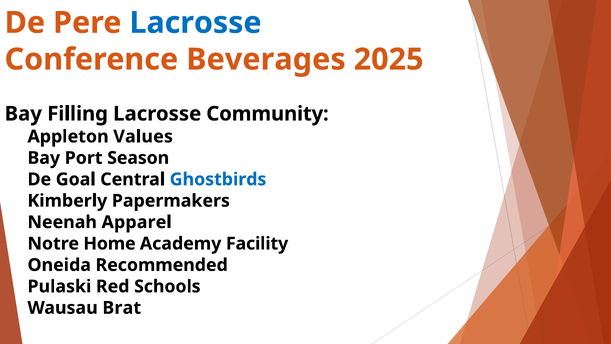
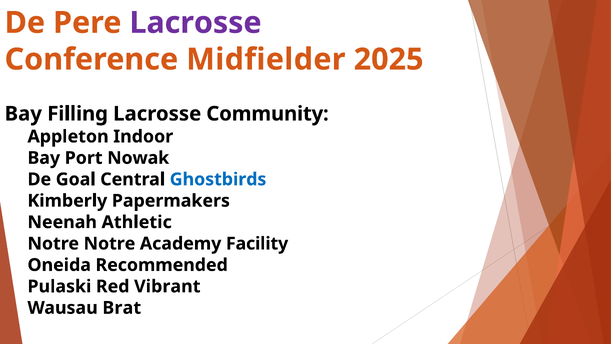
Lacrosse at (196, 23) colour: blue -> purple
Beverages: Beverages -> Midfielder
Values: Values -> Indoor
Season: Season -> Nowak
Apparel: Apparel -> Athletic
Notre Home: Home -> Notre
Schools: Schools -> Vibrant
